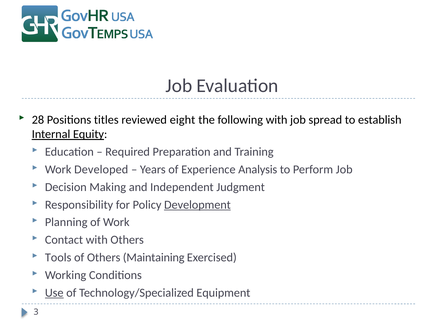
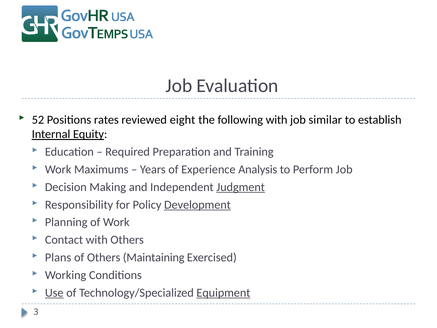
28: 28 -> 52
titles: titles -> rates
spread: spread -> similar
Developed: Developed -> Maximums
Judgment underline: none -> present
Tools: Tools -> Plans
Equipment underline: none -> present
